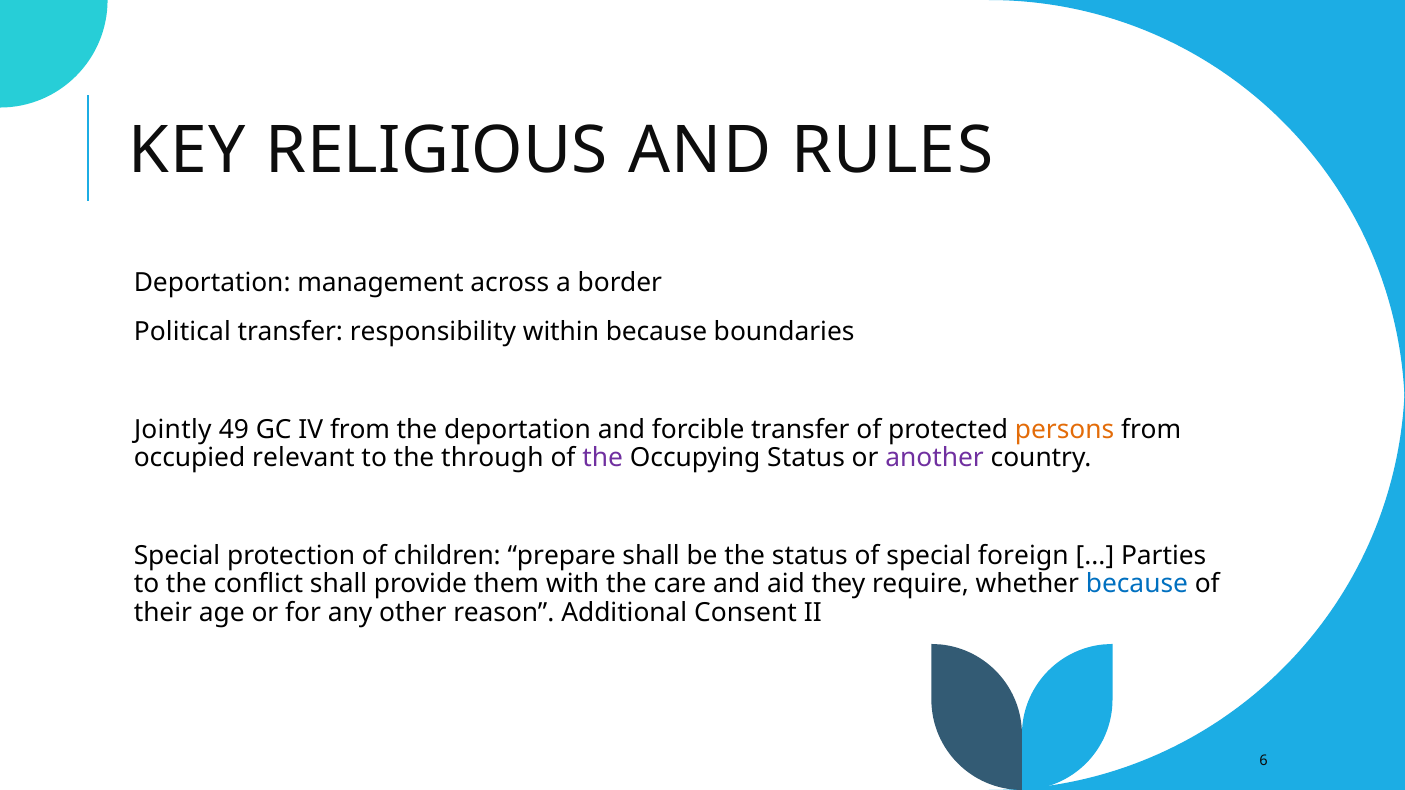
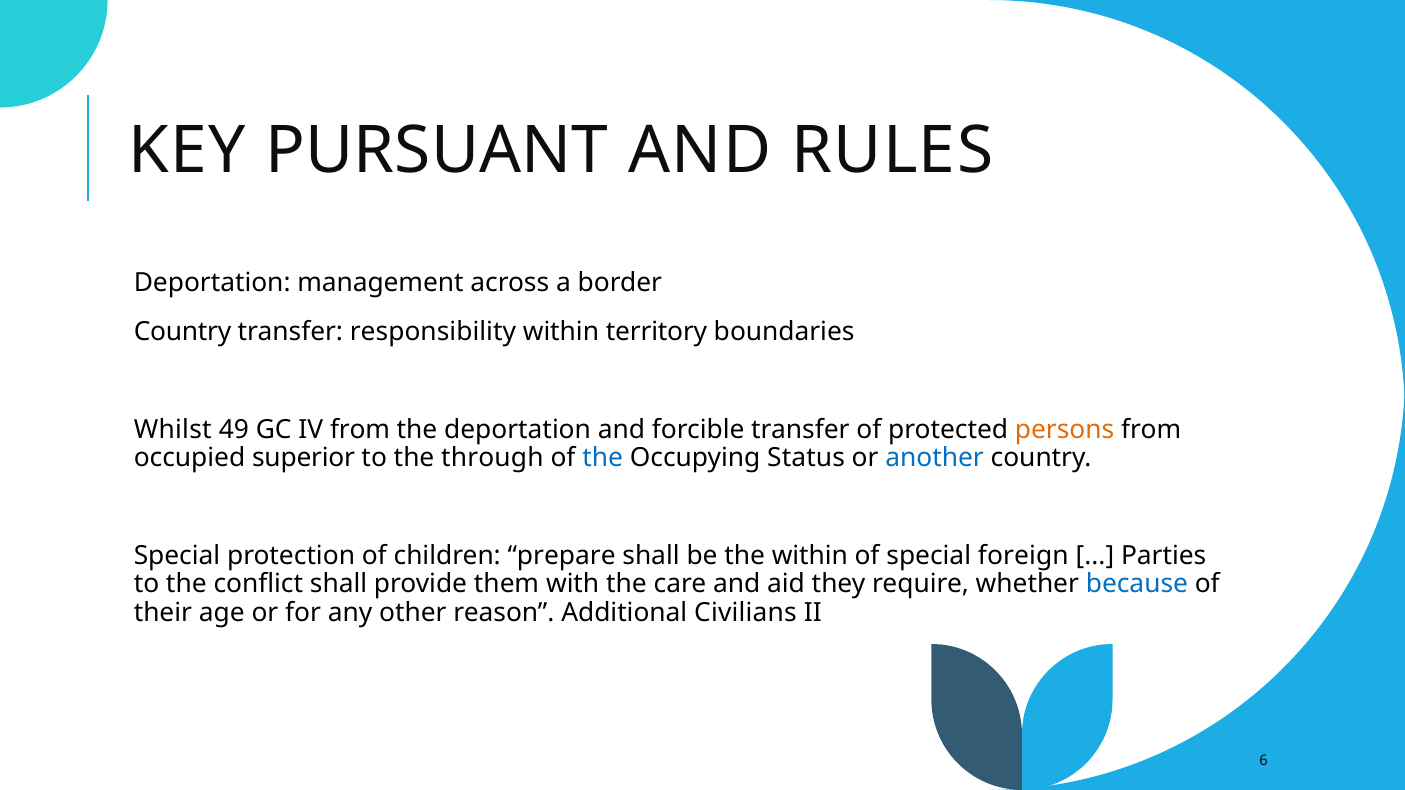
RELIGIOUS: RELIGIOUS -> PURSUANT
Political at (182, 332): Political -> Country
within because: because -> territory
Jointly: Jointly -> Whilst
relevant: relevant -> superior
the at (603, 458) colour: purple -> blue
another colour: purple -> blue
the status: status -> within
Consent: Consent -> Civilians
